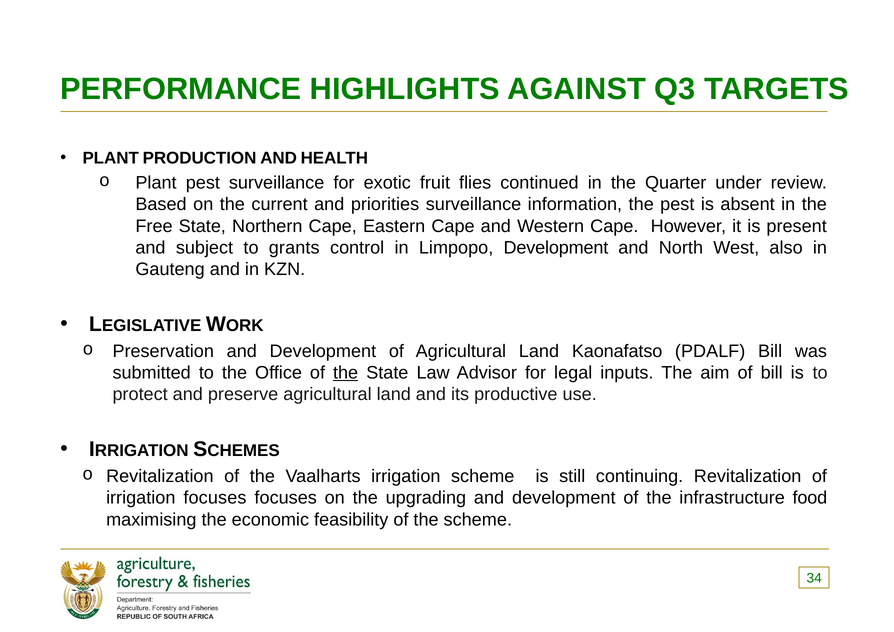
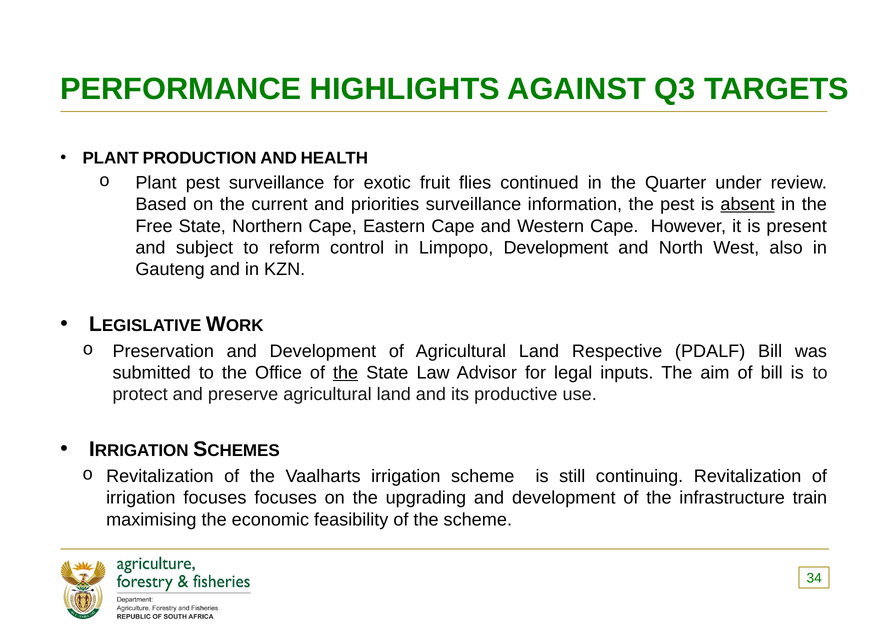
absent underline: none -> present
grants: grants -> reform
Kaonafatso: Kaonafatso -> Respective
food: food -> train
